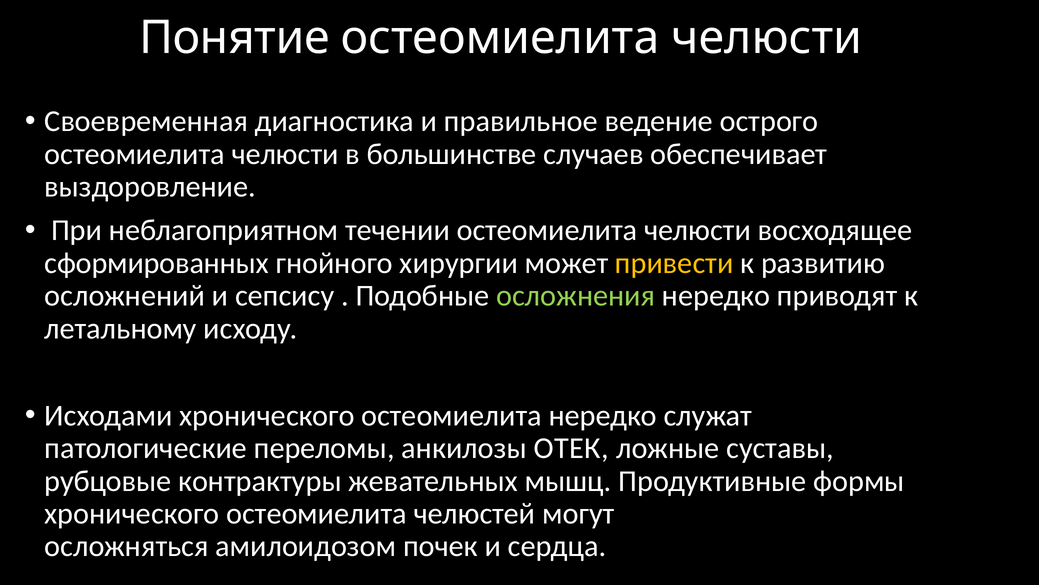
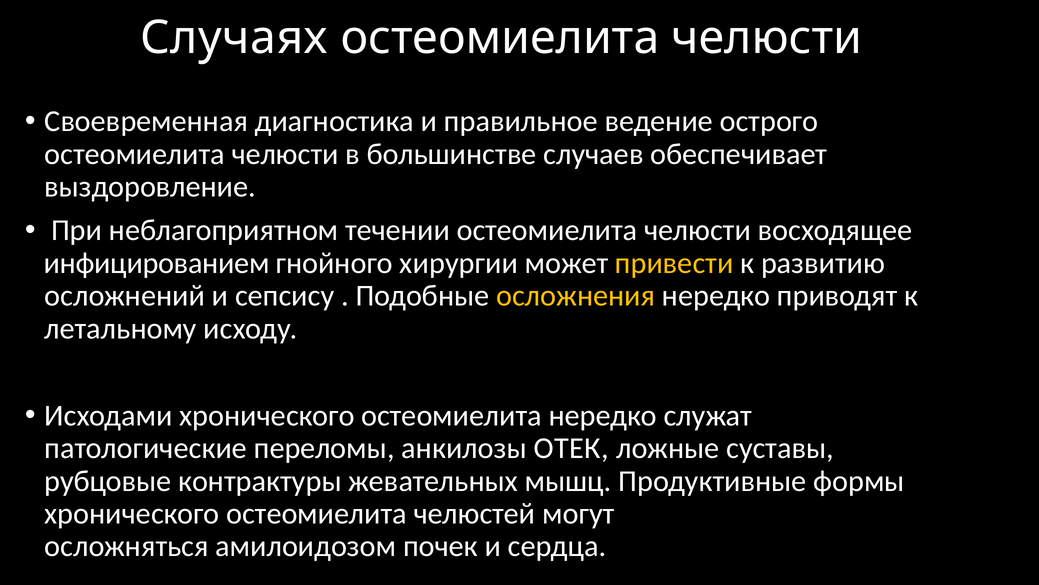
Понятие: Понятие -> Случаях
сформированных: сформированных -> инфицированием
осложнения colour: light green -> yellow
